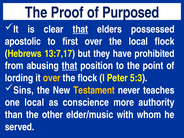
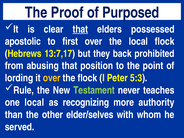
have: have -> back
that at (70, 66) underline: present -> none
Sins: Sins -> Rule
Testament colour: yellow -> light green
conscience: conscience -> recognizing
elder/music: elder/music -> elder/selves
